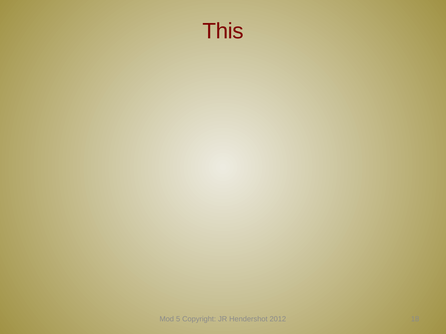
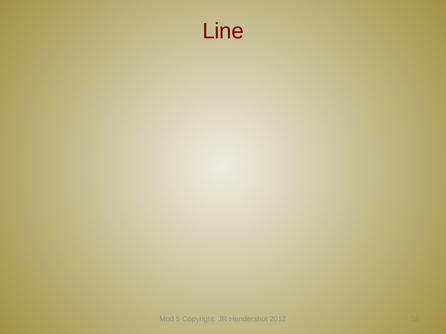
This: This -> Line
